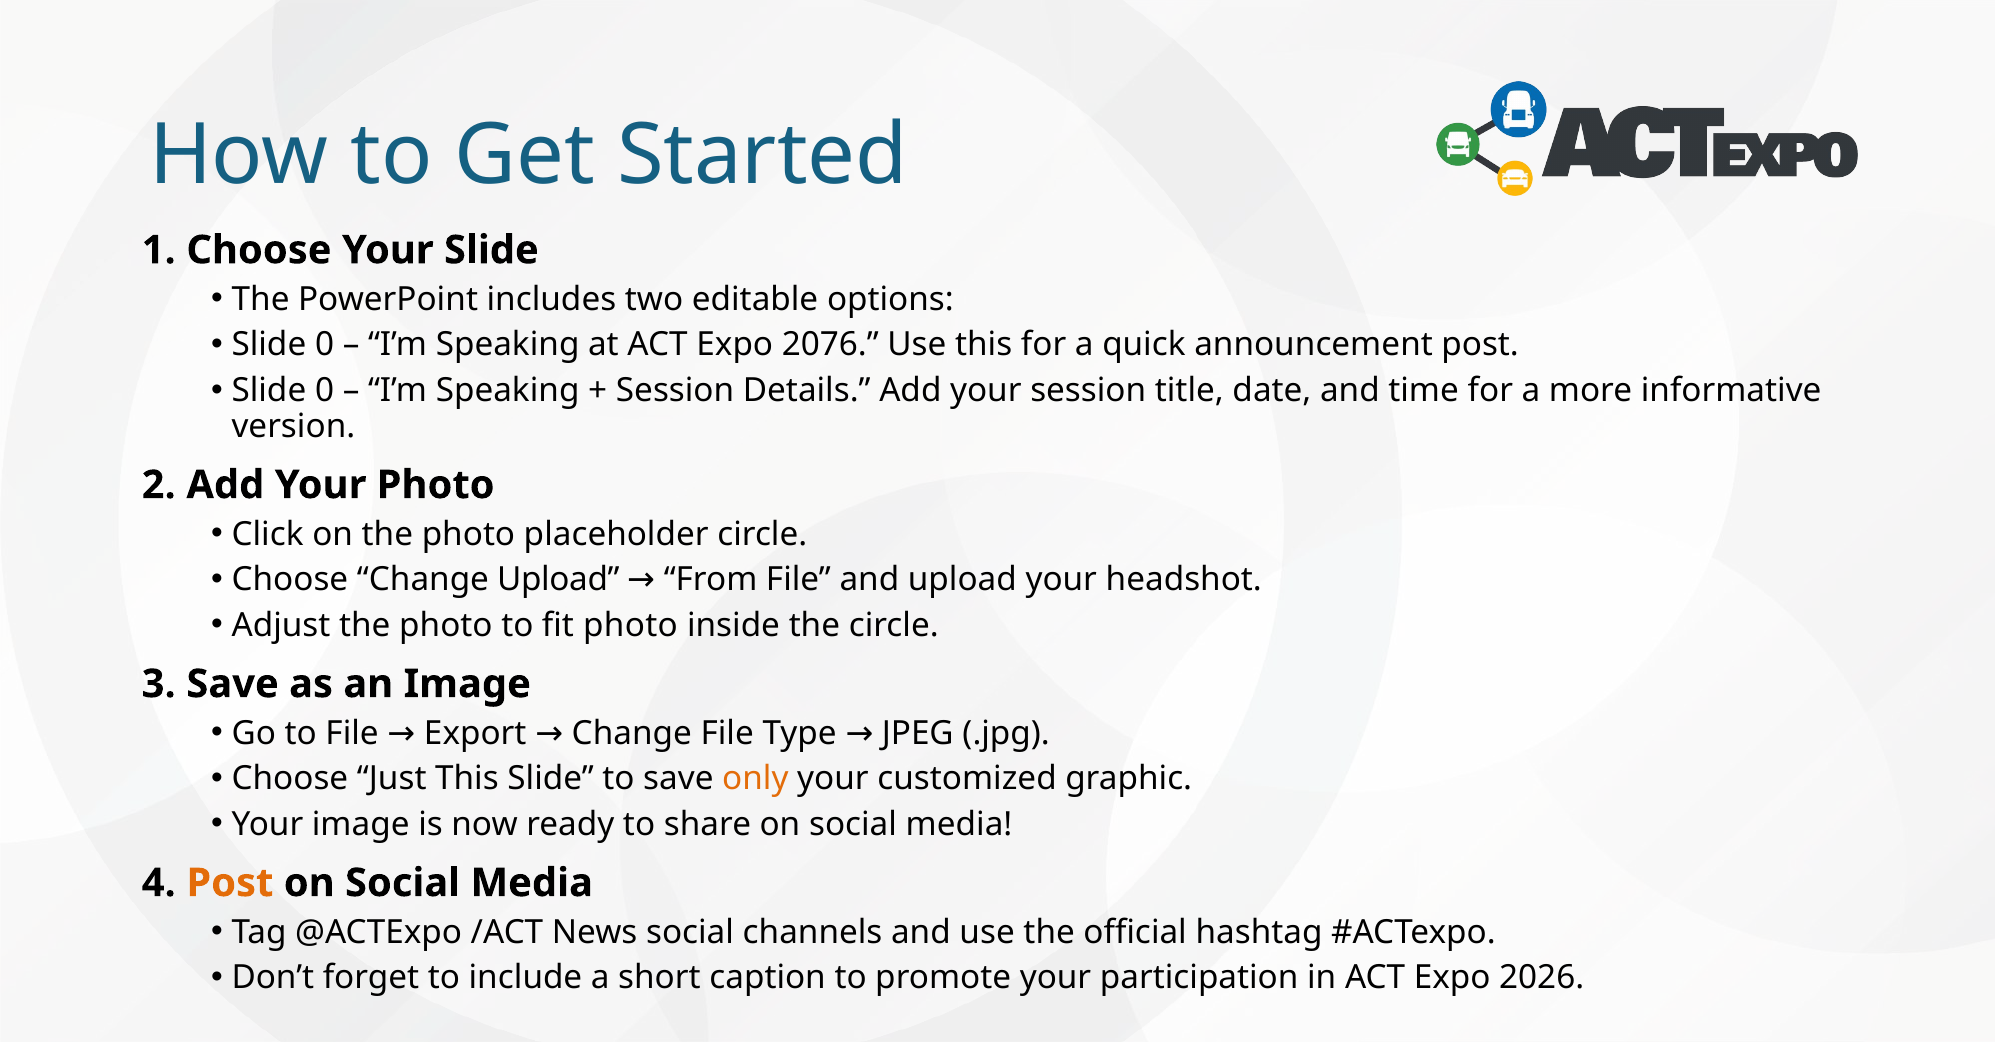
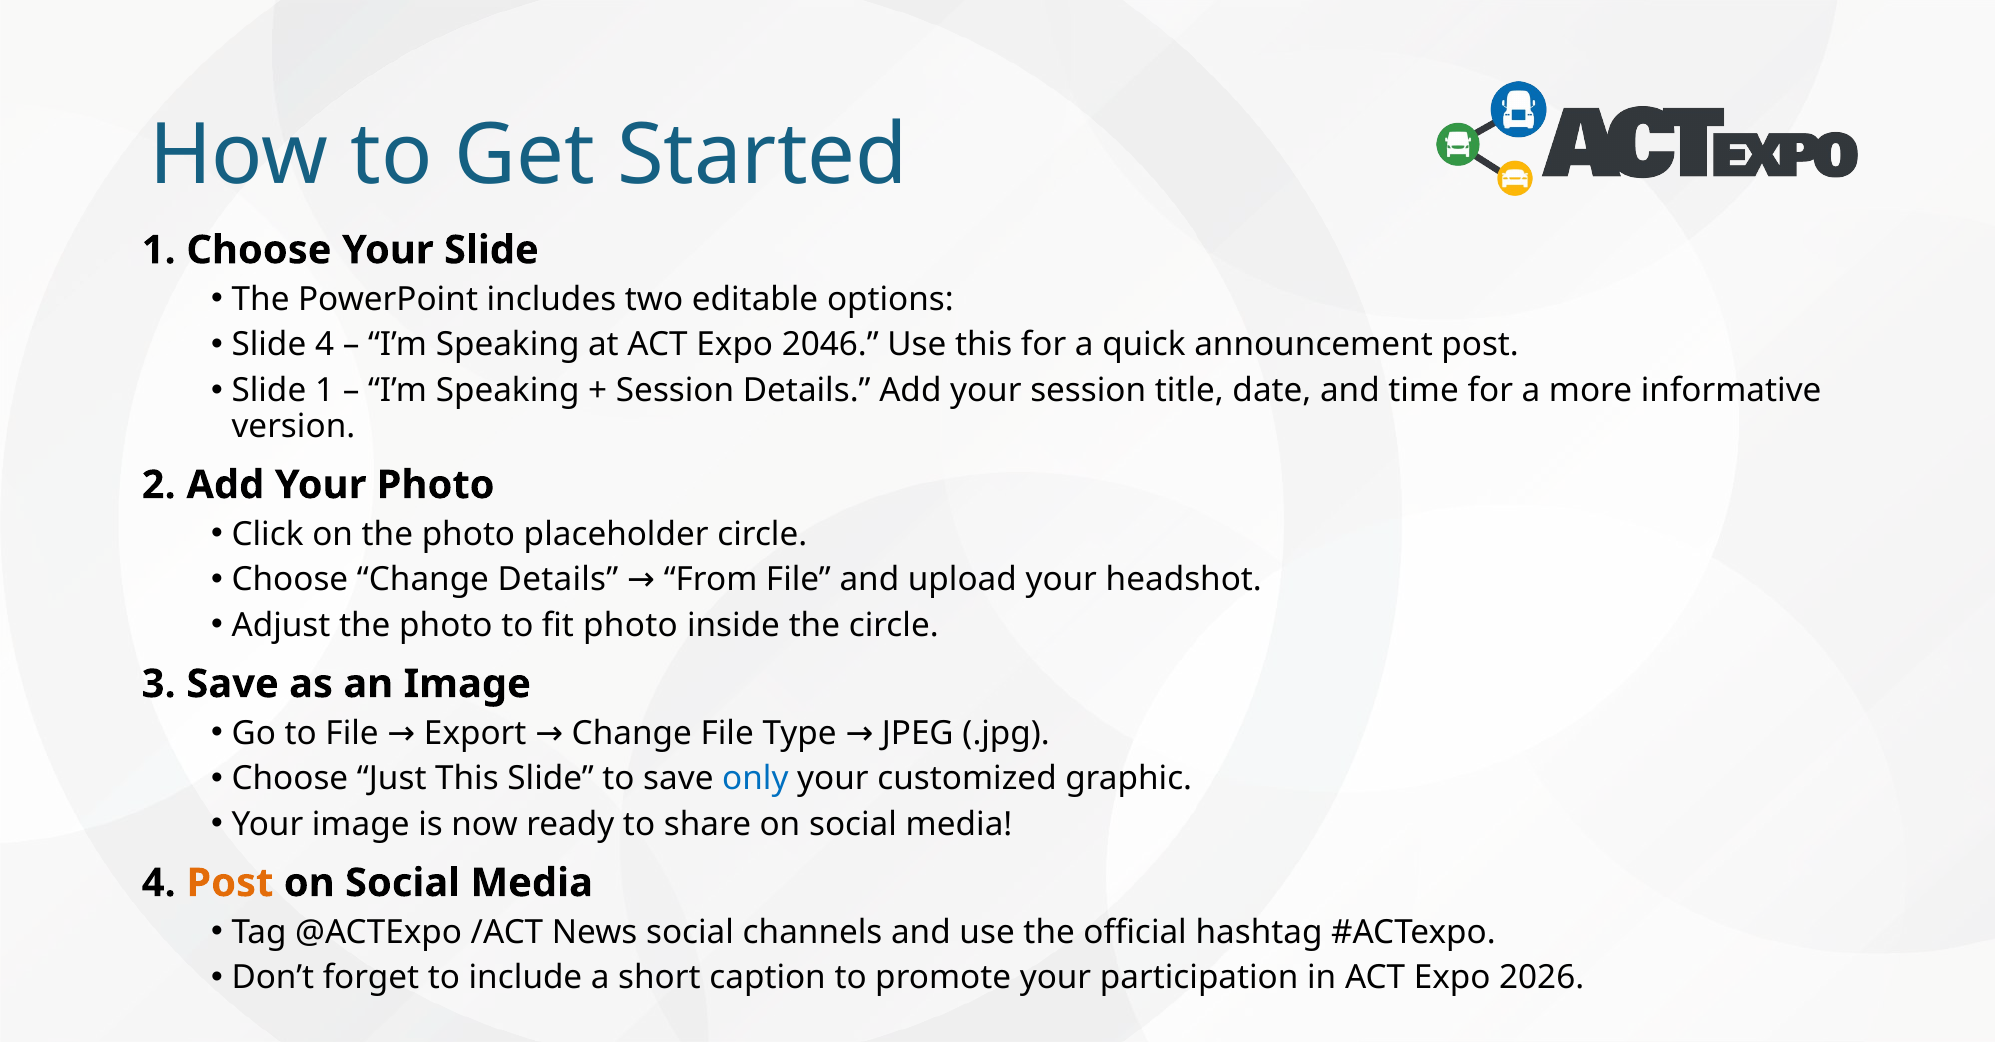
0 at (325, 345): 0 -> 4
2076: 2076 -> 2046
0 at (325, 391): 0 -> 1
Change Upload: Upload -> Details
only colour: orange -> blue
